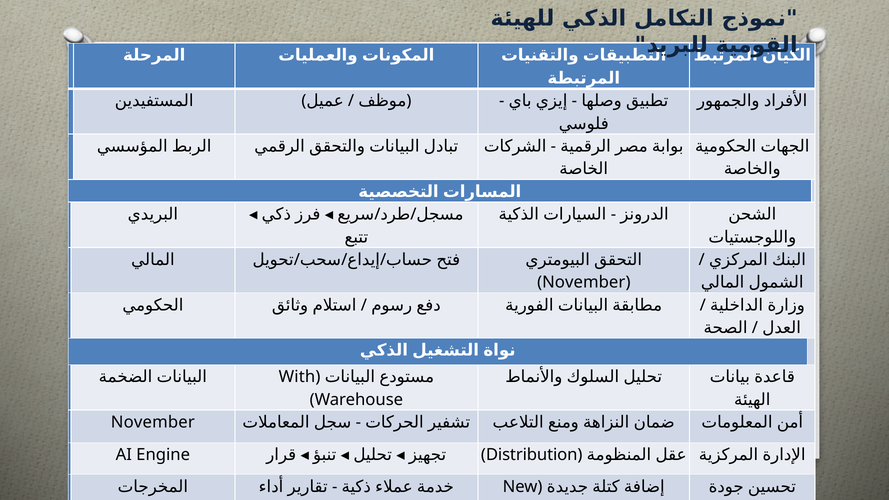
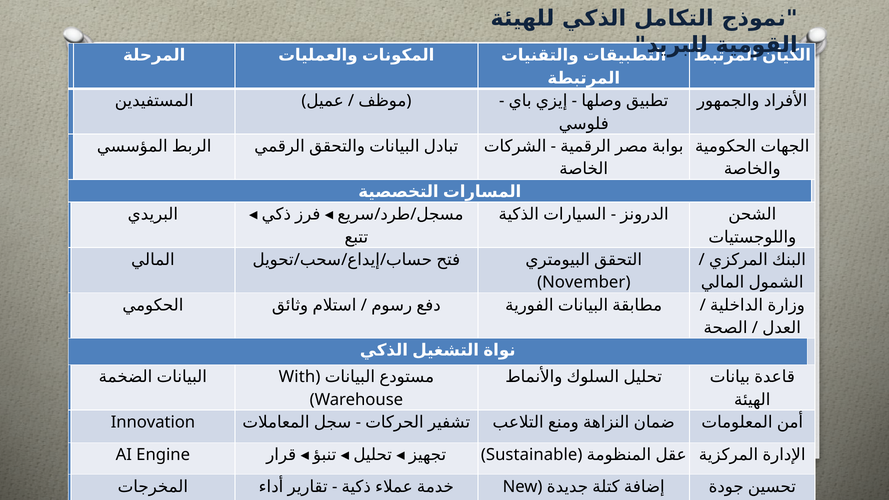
November at (153, 422): November -> Innovation
Distribution: Distribution -> Sustainable
